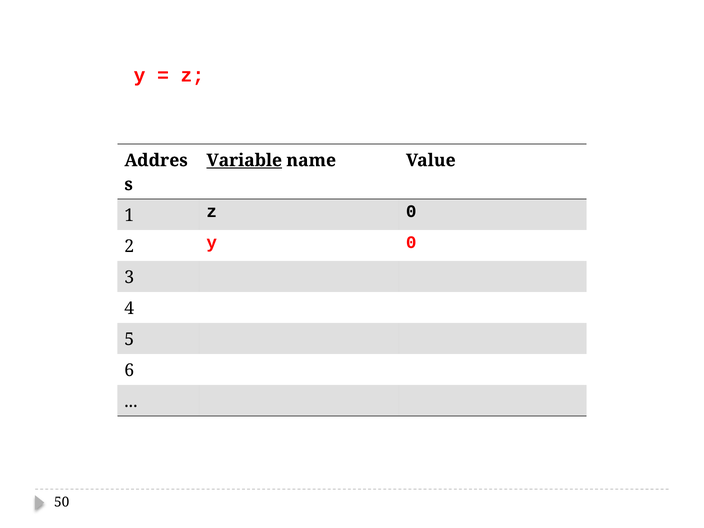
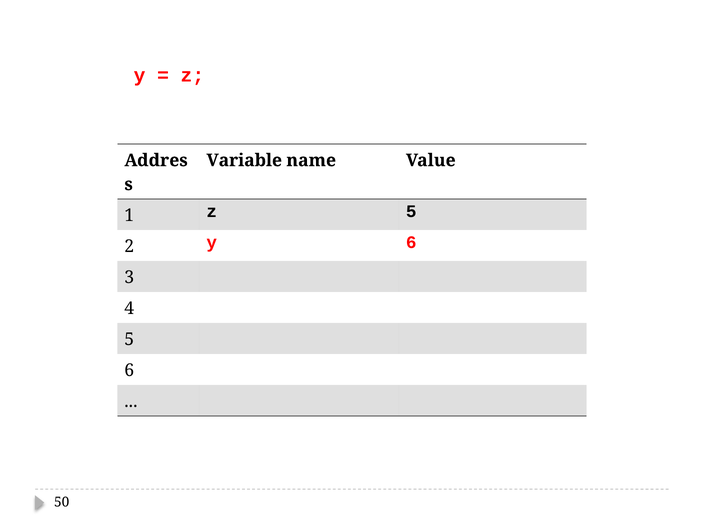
Variable underline: present -> none
z 0: 0 -> 5
y 0: 0 -> 6
